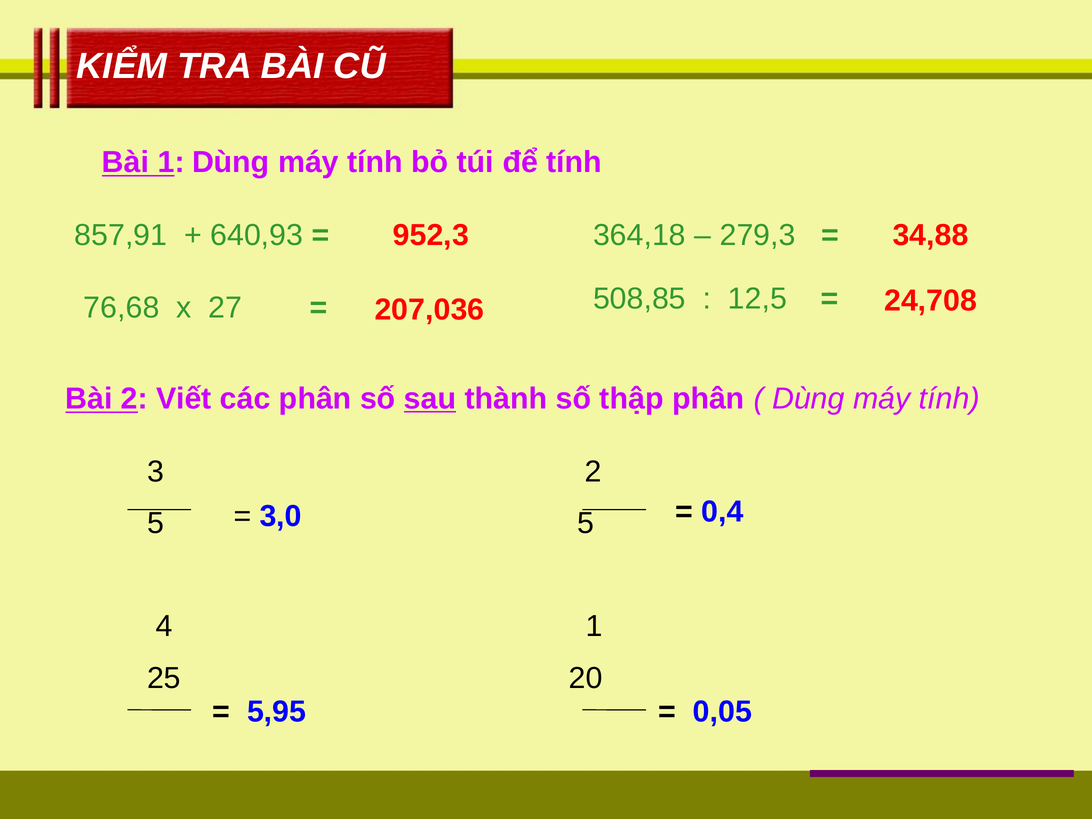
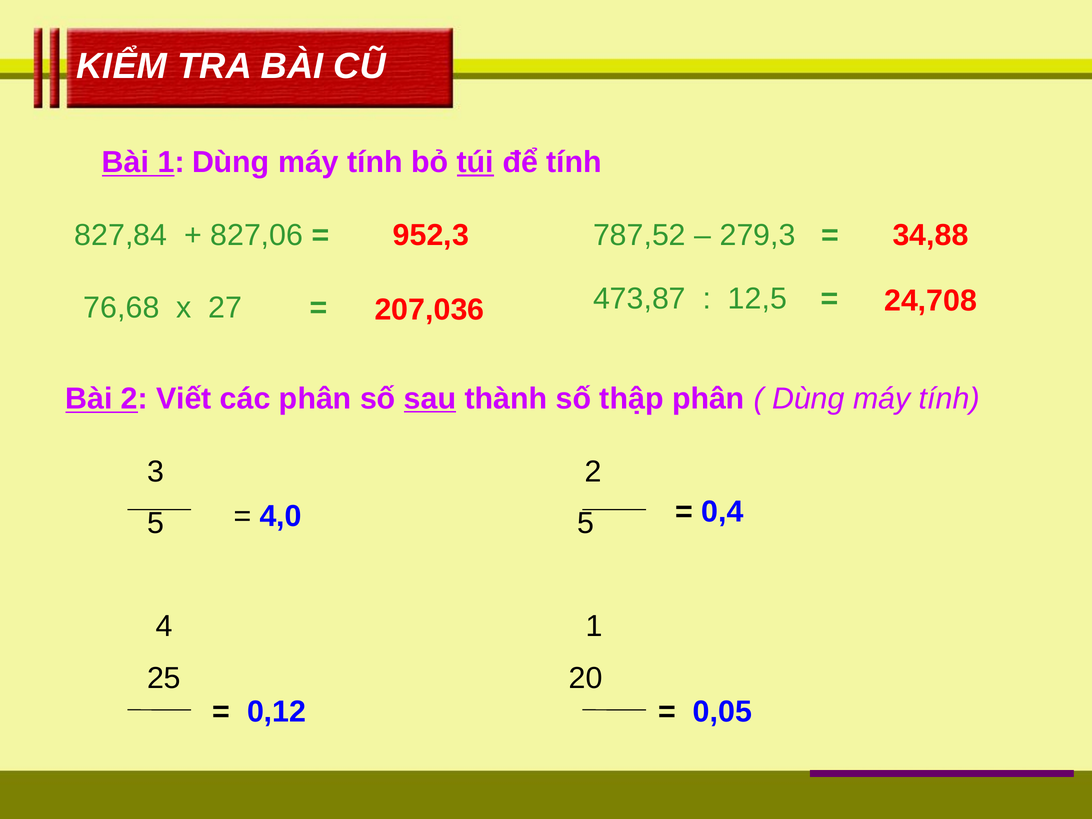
túi underline: none -> present
857,91: 857,91 -> 827,84
640,93: 640,93 -> 827,06
364,18: 364,18 -> 787,52
508,85: 508,85 -> 473,87
3,0: 3,0 -> 4,0
5,95: 5,95 -> 0,12
